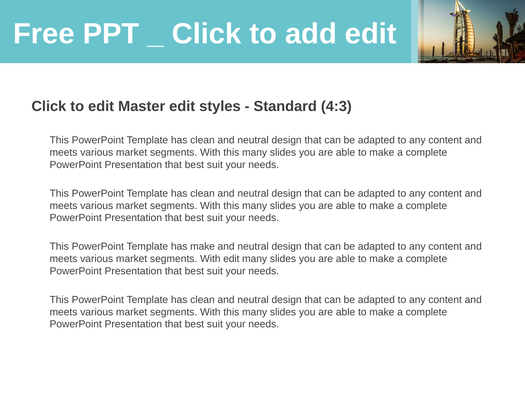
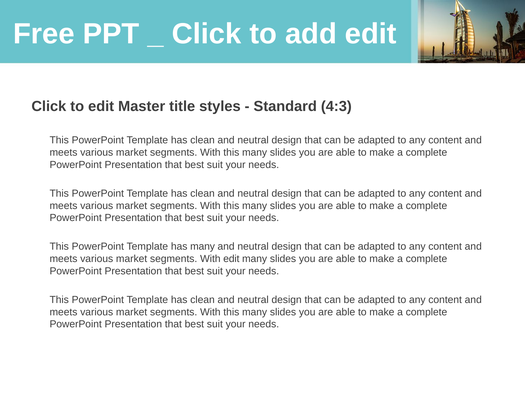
Master edit: edit -> title
has make: make -> many
